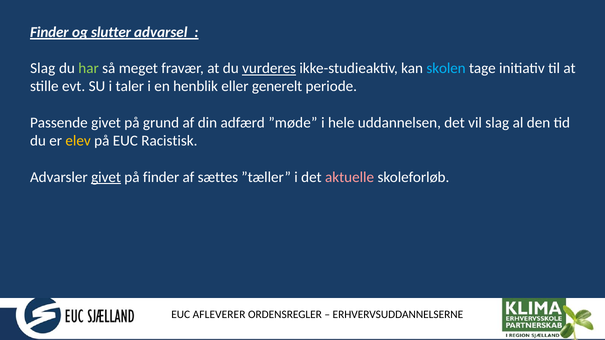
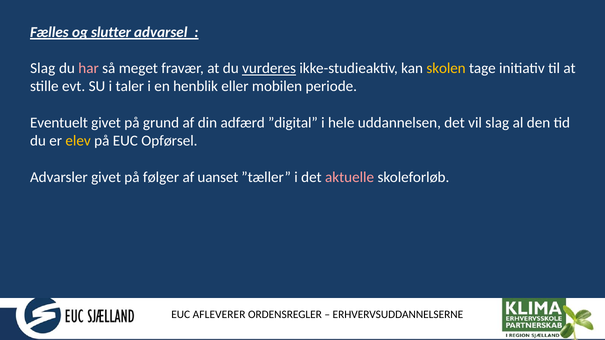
Finder at (49, 32): Finder -> Fælles
har colour: light green -> pink
skolen colour: light blue -> yellow
generelt: generelt -> mobilen
Passende: Passende -> Eventuelt
”møde: ”møde -> ”digital
Racistisk: Racistisk -> Opførsel
givet at (106, 177) underline: present -> none
på finder: finder -> følger
sættes: sættes -> uanset
